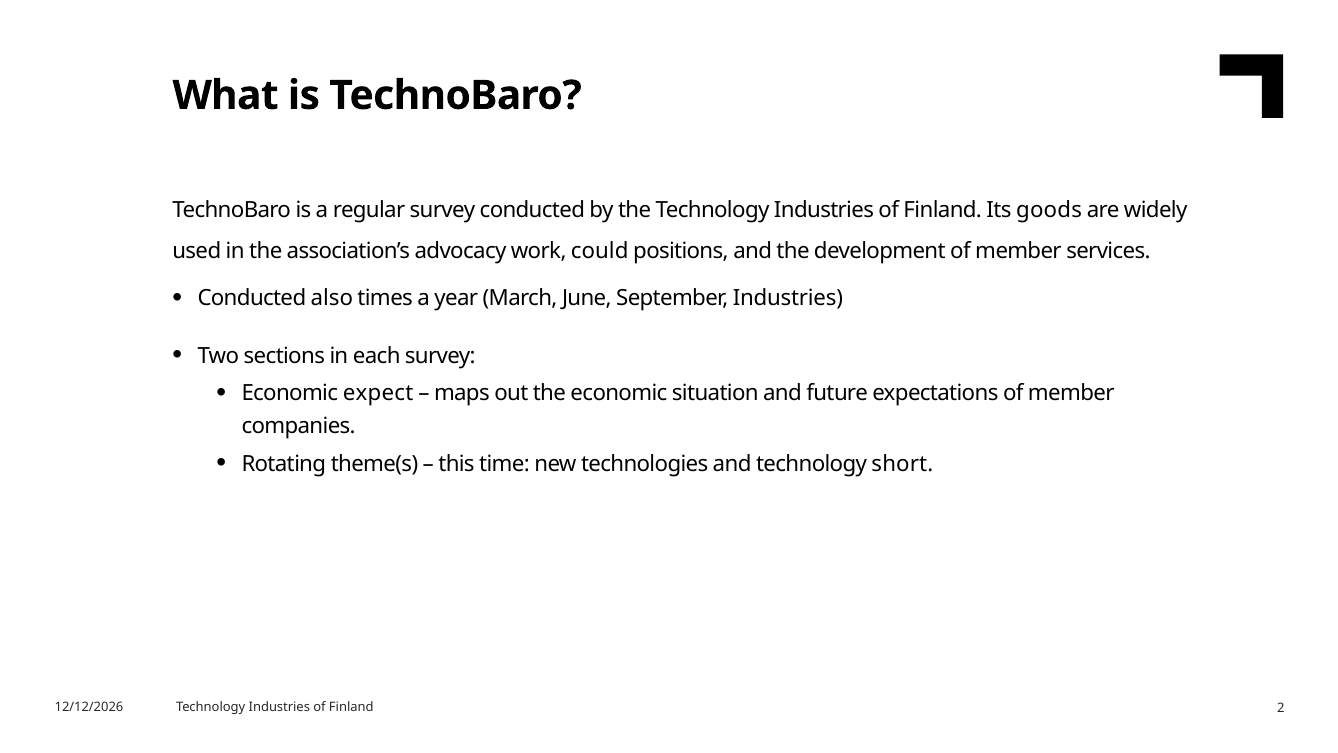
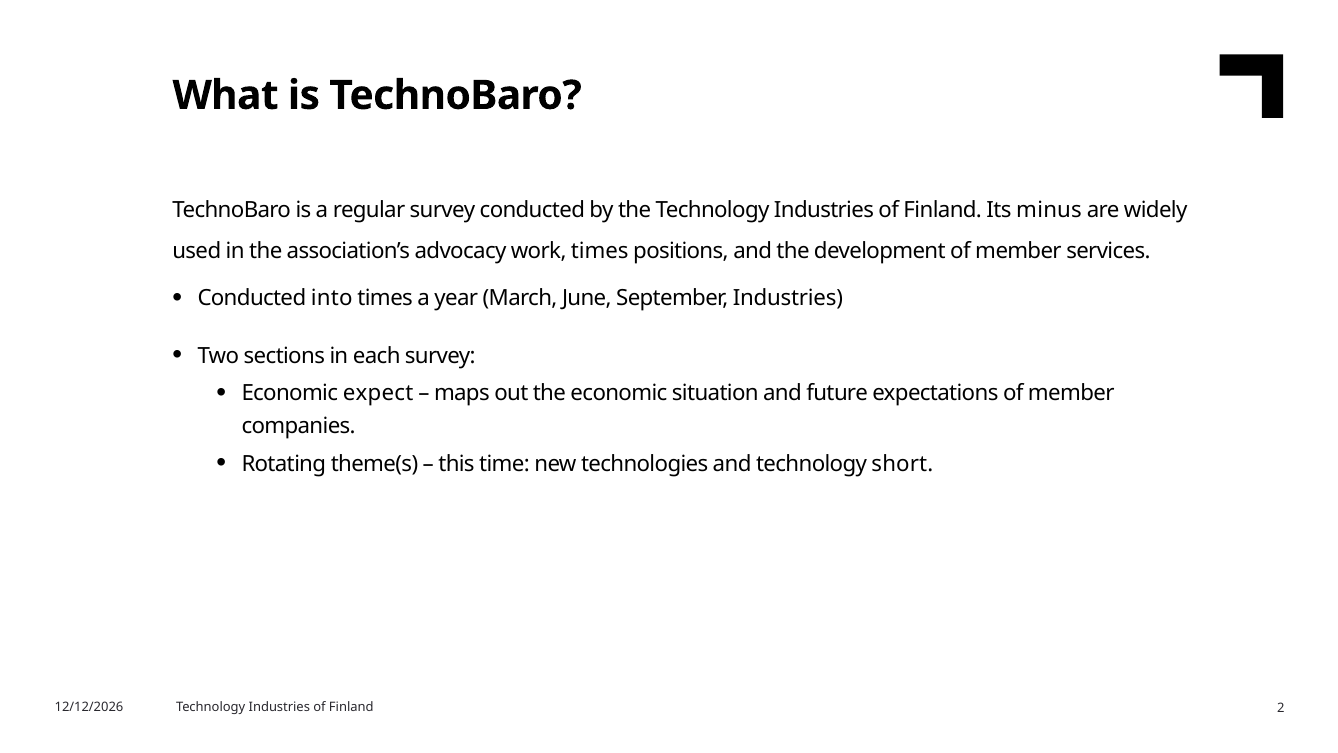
goods: goods -> minus
work could: could -> times
also: also -> into
